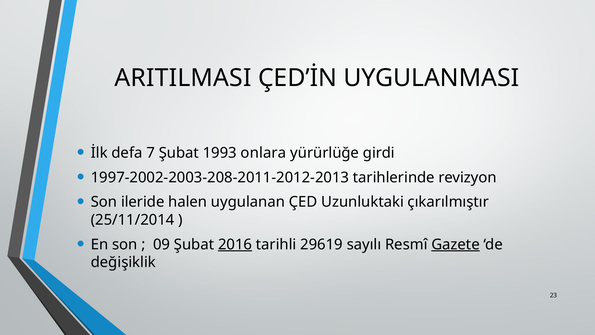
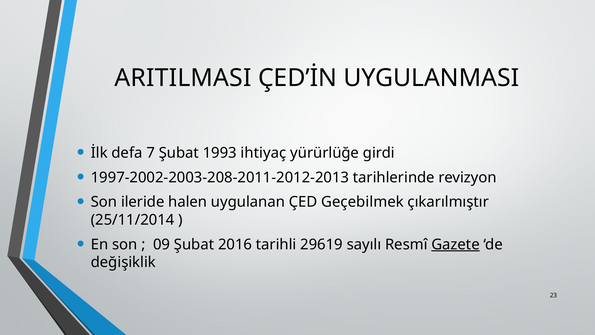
onlara: onlara -> ihtiyaç
Uzunluktaki: Uzunluktaki -> Geçebilmek
2016 underline: present -> none
